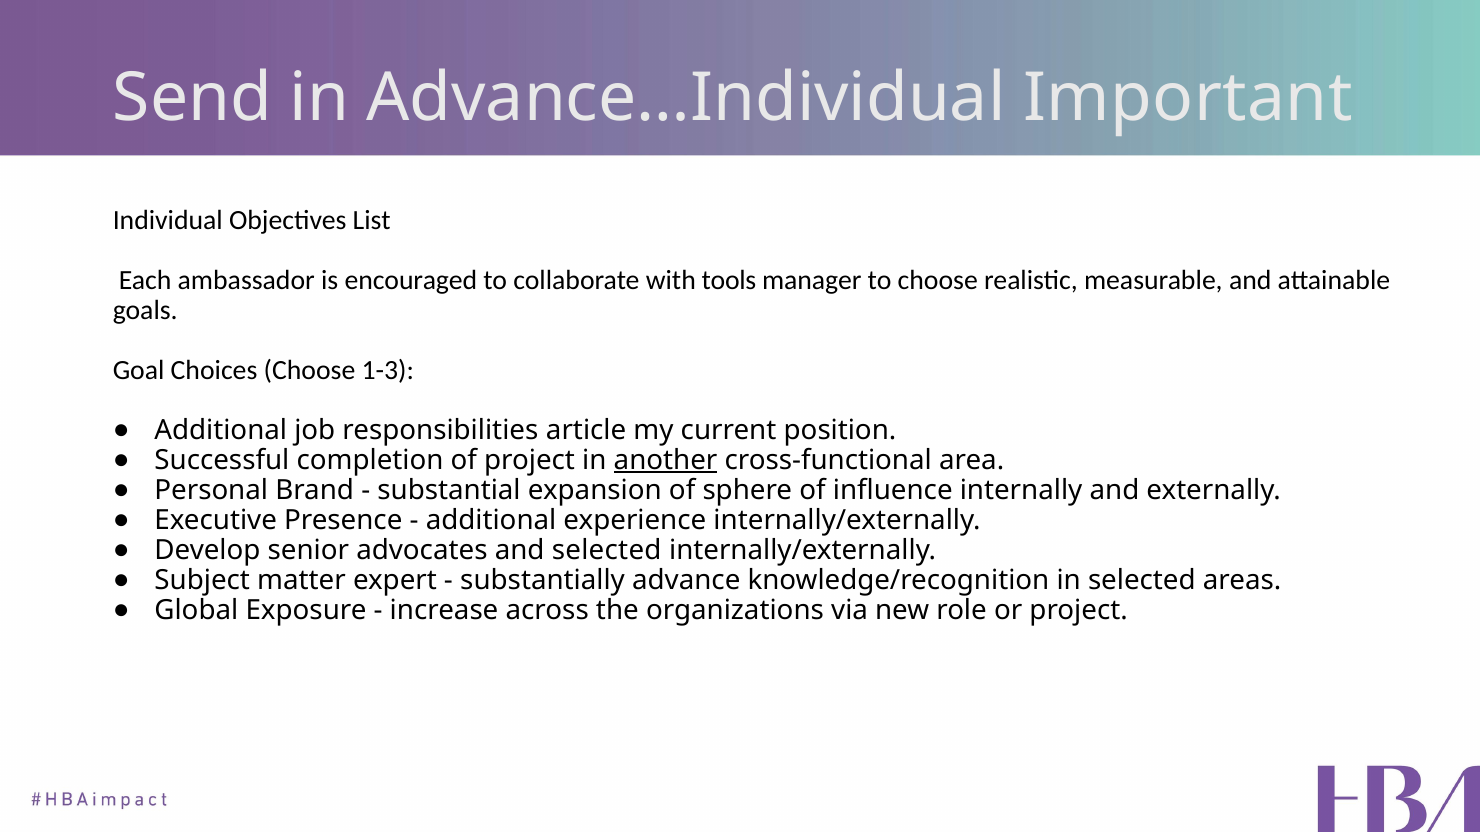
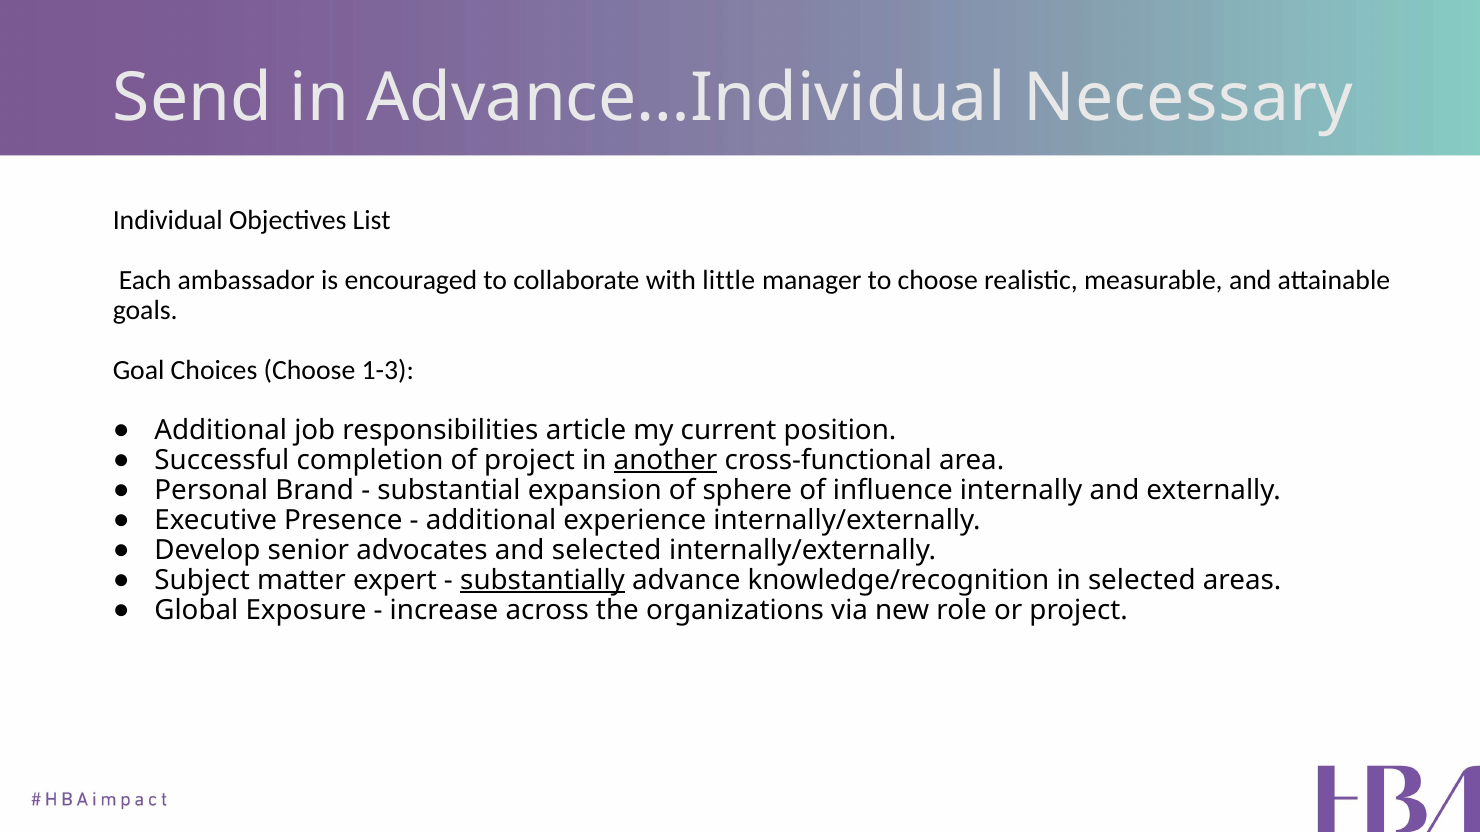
Important: Important -> Necessary
tools: tools -> little
substantially underline: none -> present
